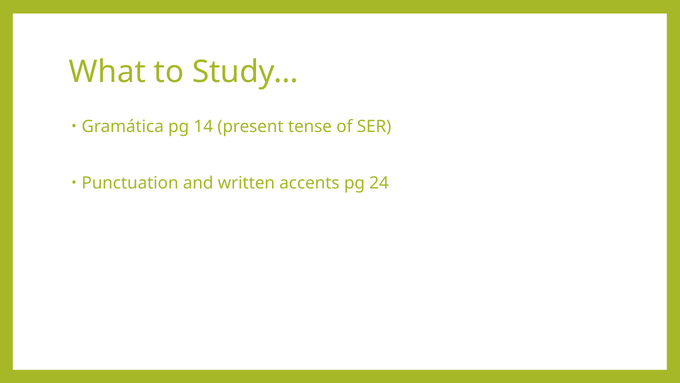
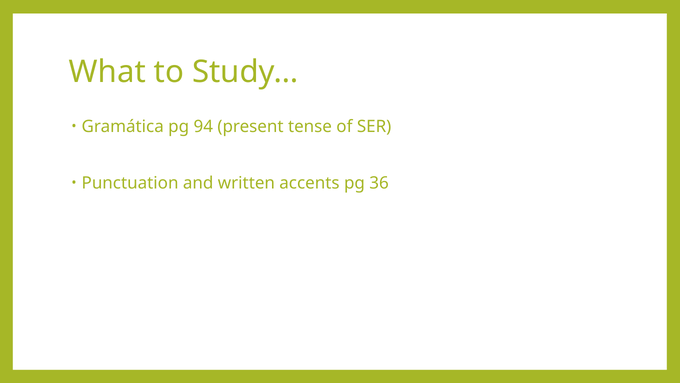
14: 14 -> 94
24: 24 -> 36
